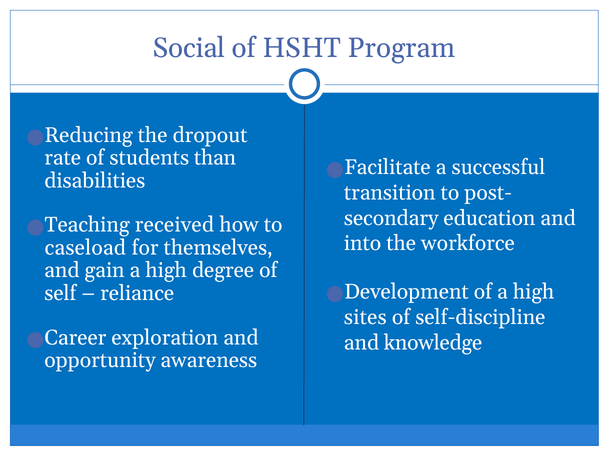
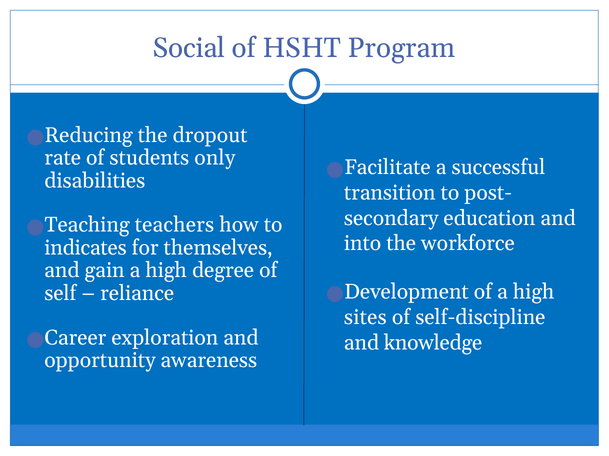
than: than -> only
received: received -> teachers
caseload: caseload -> indicates
